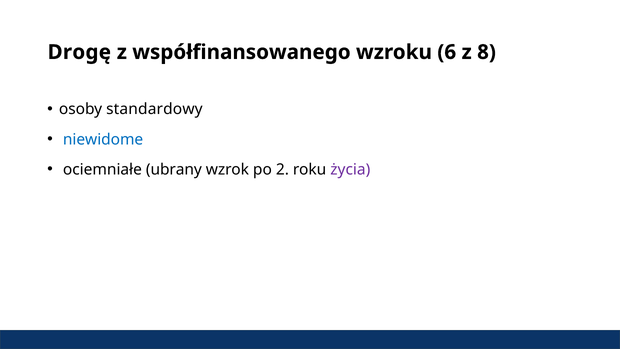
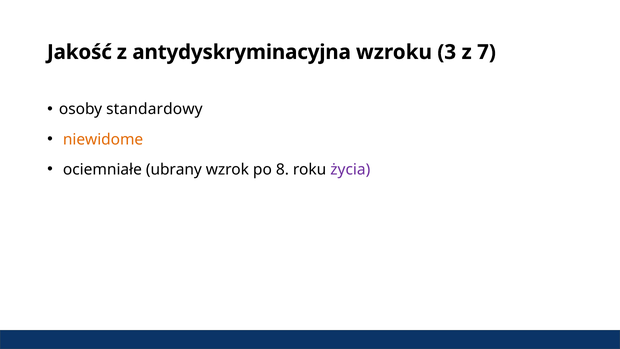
Drogę: Drogę -> Jakość
współfinansowanego: współfinansowanego -> antydyskryminacyjna
6: 6 -> 3
8: 8 -> 7
niewidome colour: blue -> orange
2: 2 -> 8
